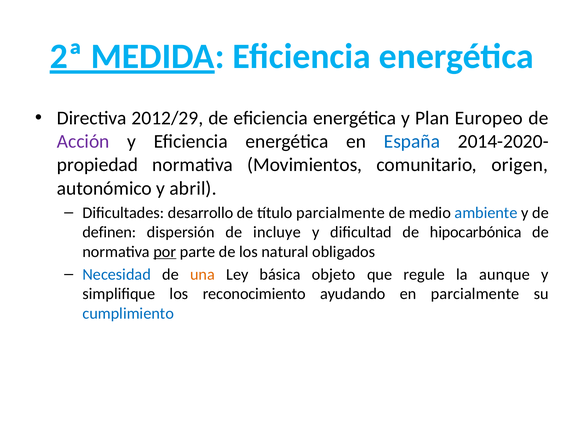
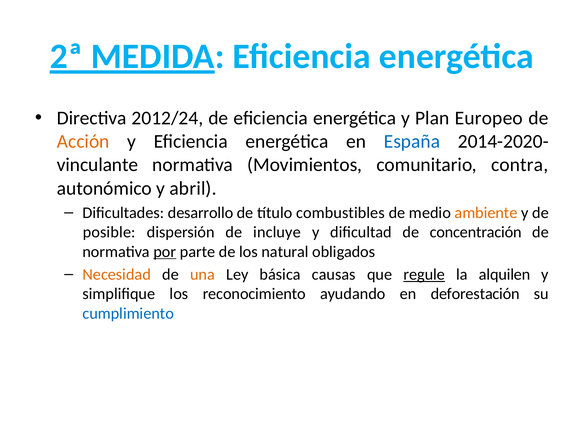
2012/29: 2012/29 -> 2012/24
Acción colour: purple -> orange
propiedad: propiedad -> vinculante
origen: origen -> contra
título parcialmente: parcialmente -> combustibles
ambiente colour: blue -> orange
definen: definen -> posible
hipocarbónica: hipocarbónica -> concentración
Necesidad colour: blue -> orange
objeto: objeto -> causas
regule underline: none -> present
aunque: aunque -> alquilen
en parcialmente: parcialmente -> deforestación
